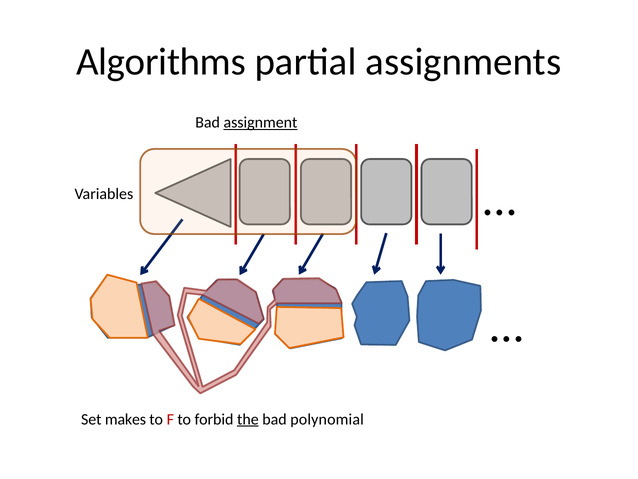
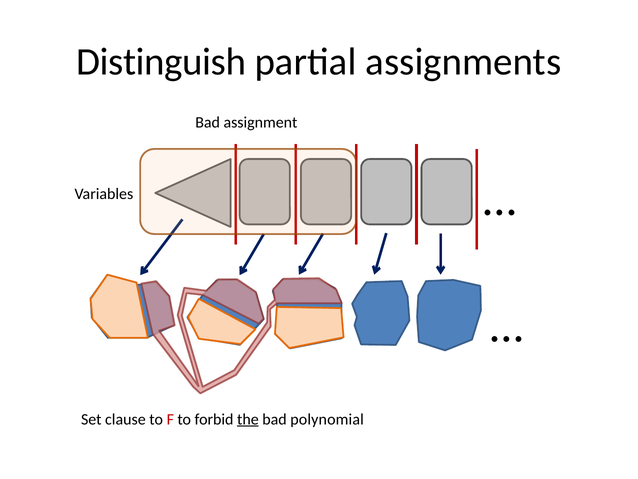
Algorithms: Algorithms -> Distinguish
assignment underline: present -> none
makes: makes -> clause
